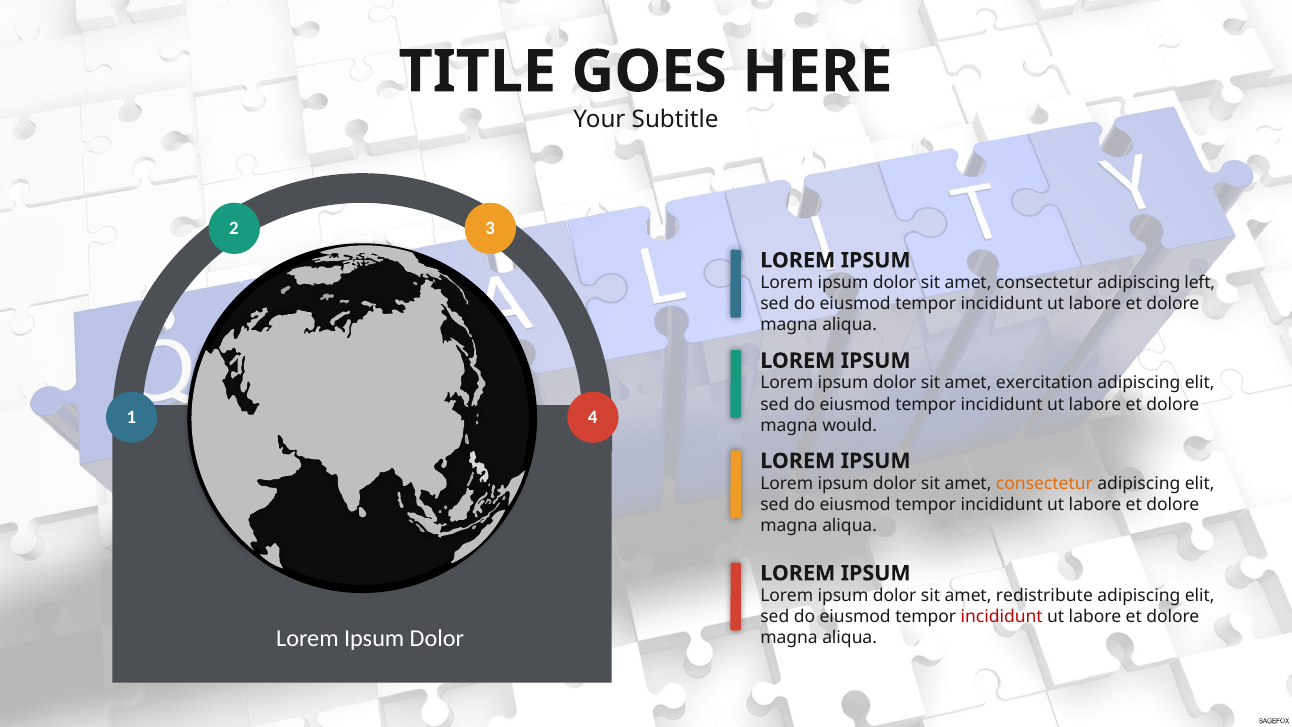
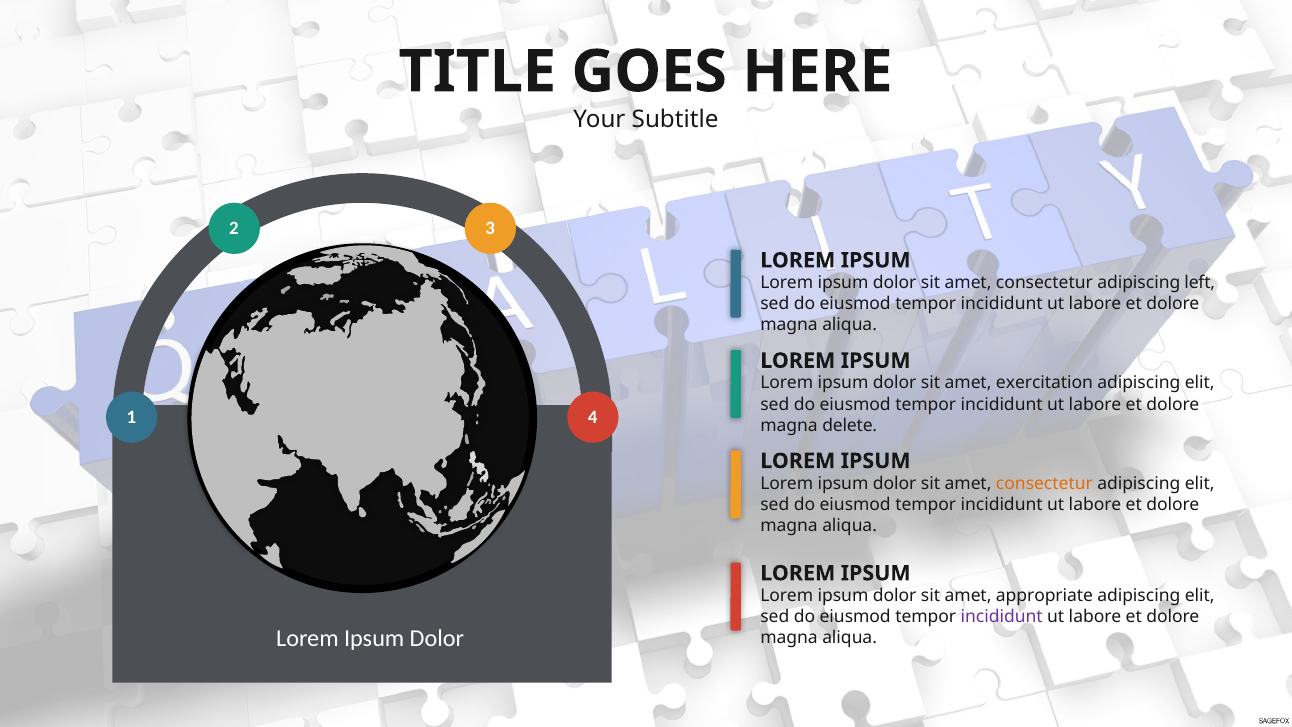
would: would -> delete
redistribute: redistribute -> appropriate
incididunt at (1002, 617) colour: red -> purple
